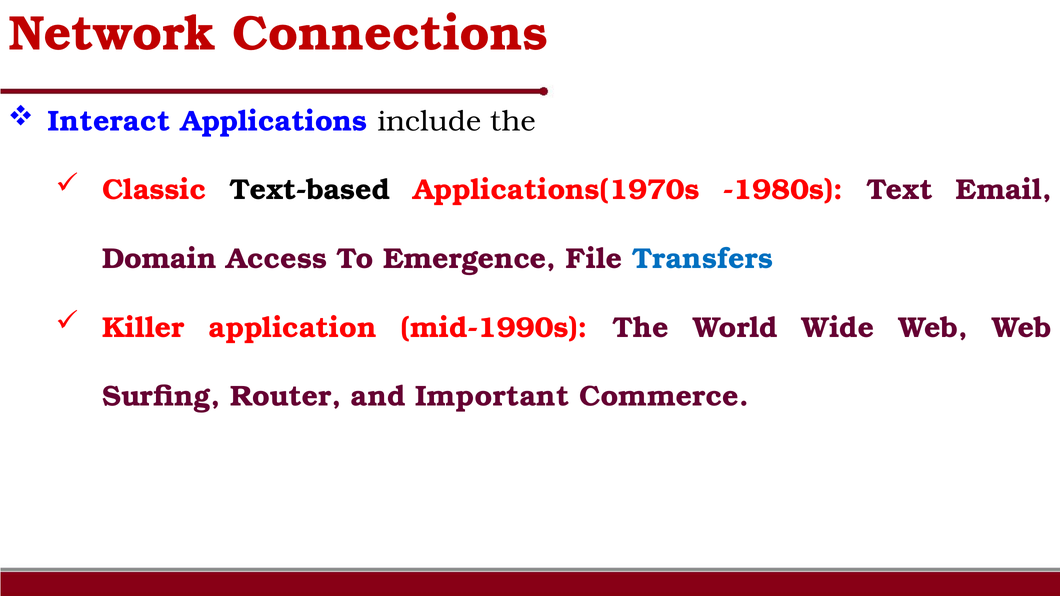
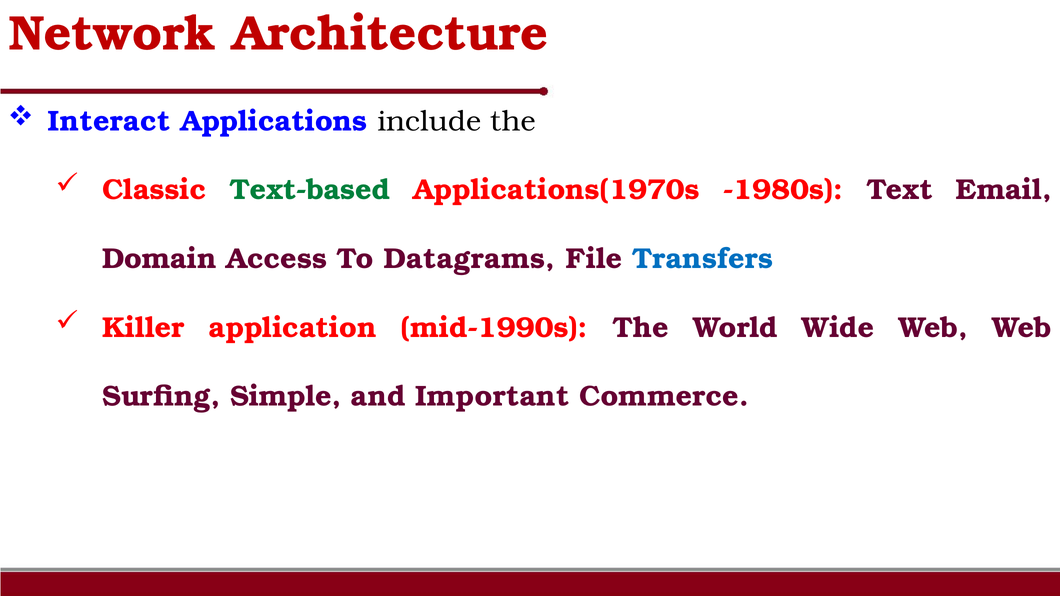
Connections: Connections -> Architecture
Text-based colour: black -> green
Emergence: Emergence -> Datagrams
Router: Router -> Simple
